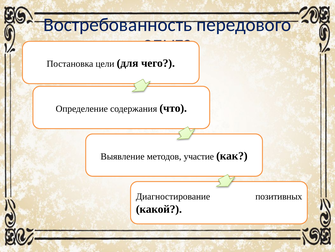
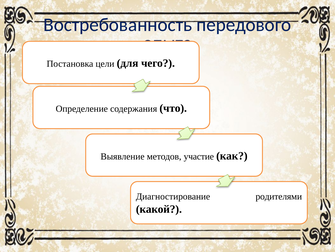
позитивных: позитивных -> родителями
